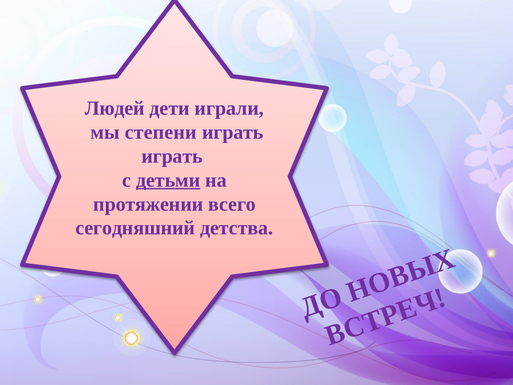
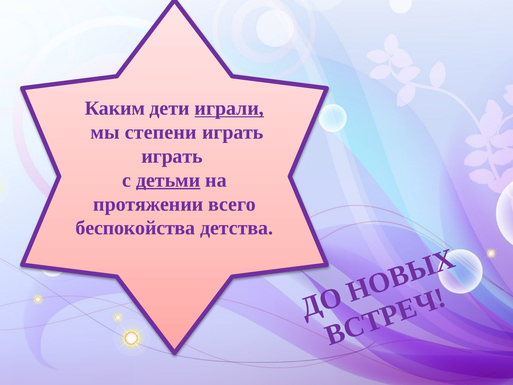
Людей: Людей -> Каким
играли underline: none -> present
сегодняшний: сегодняшний -> беспокойства
